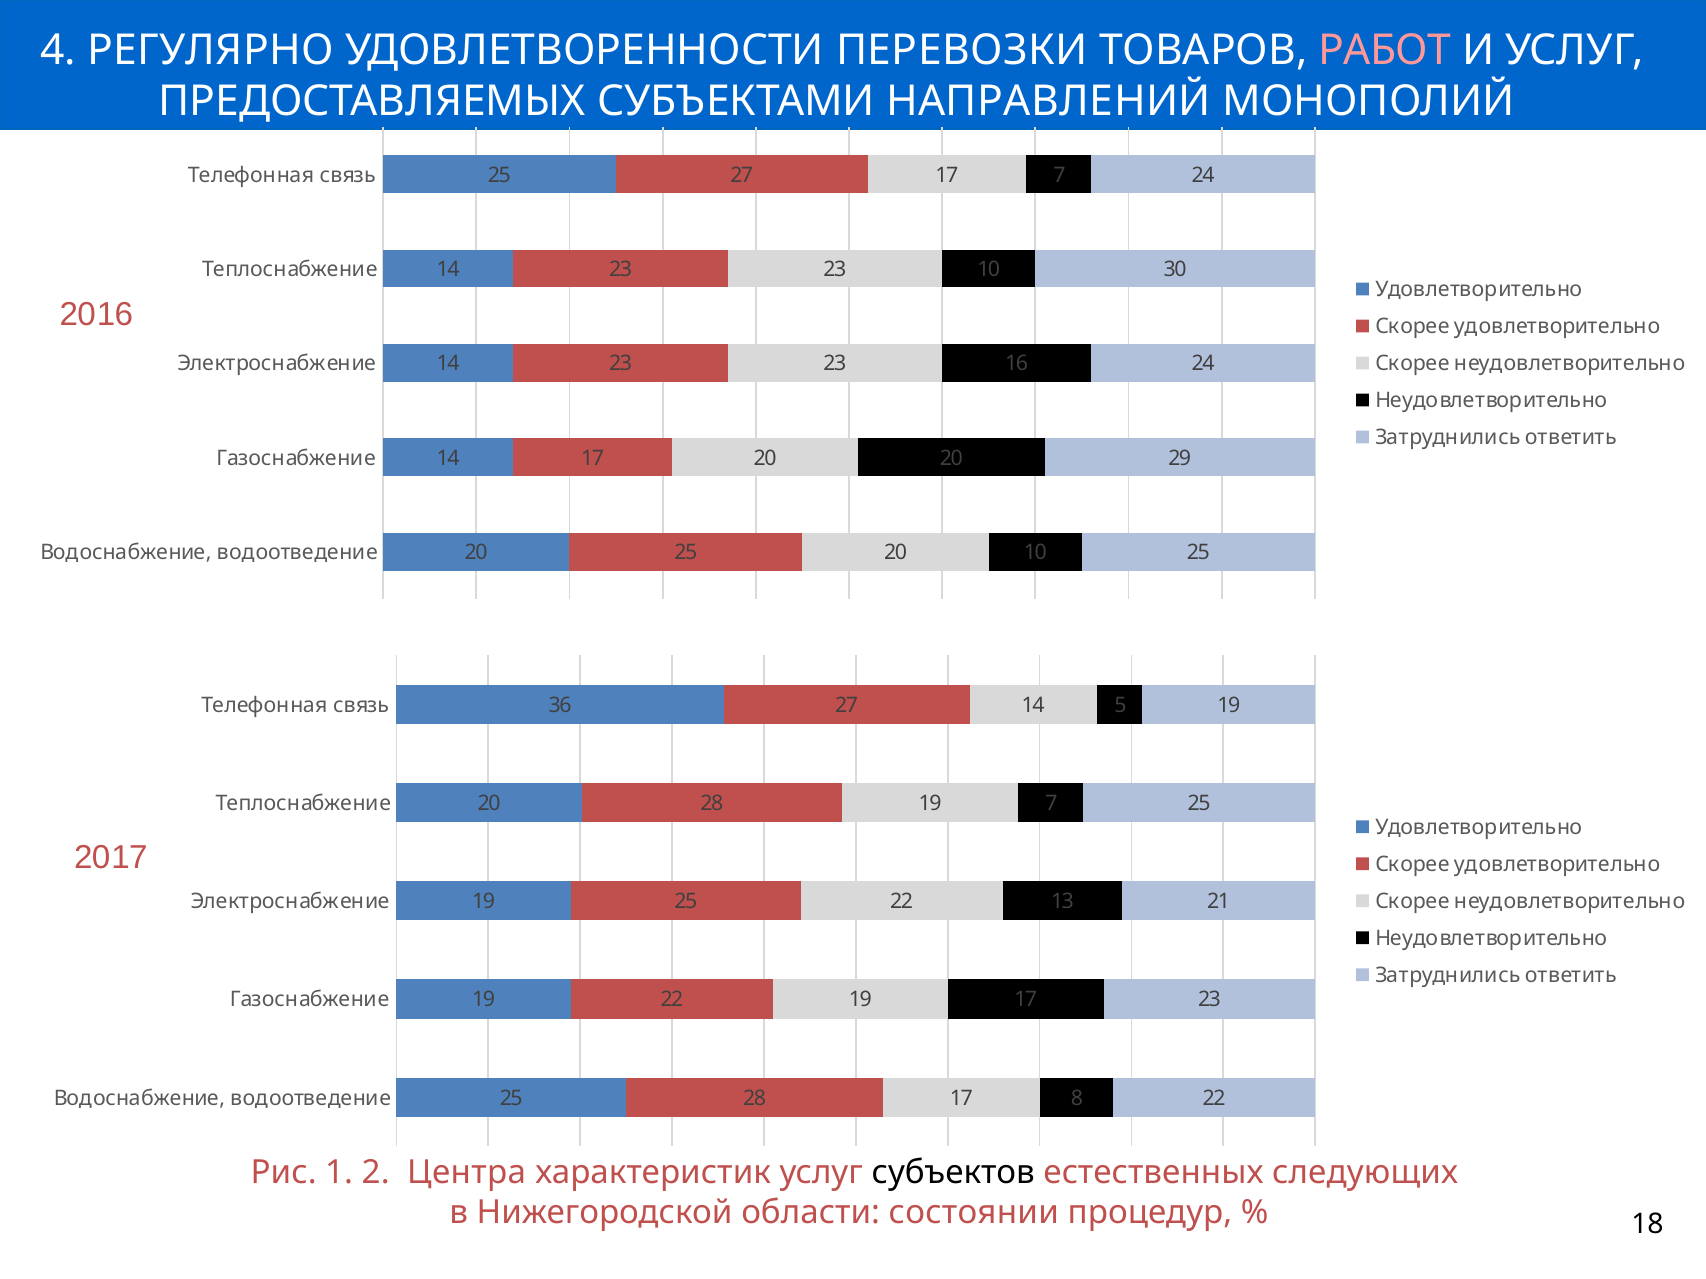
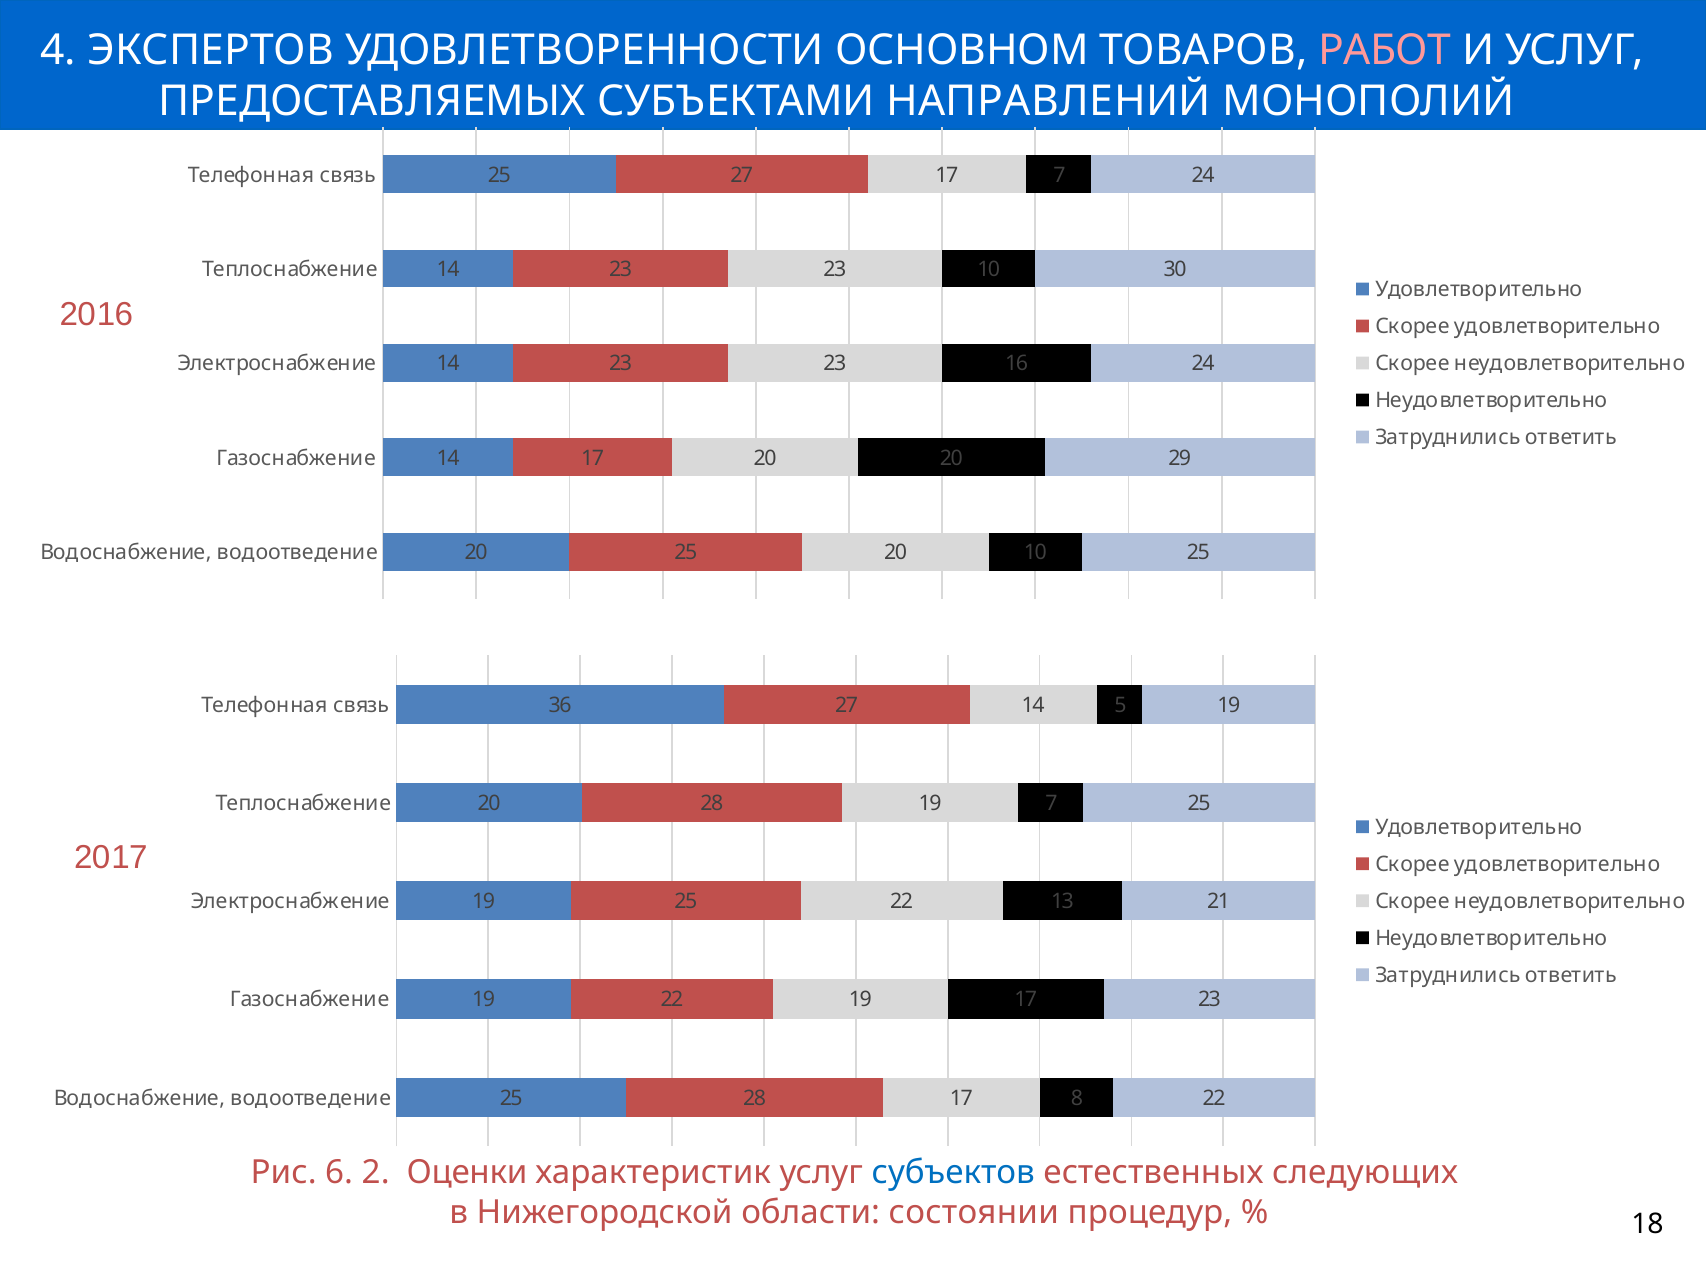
РЕГУЛЯРНО: РЕГУЛЯРНО -> ЭКСПЕРТОВ
ПЕРЕВОЗКИ: ПЕРЕВОЗКИ -> ОСНОВНОМ
1: 1 -> 6
Центра: Центра -> Оценки
субъектов colour: black -> blue
